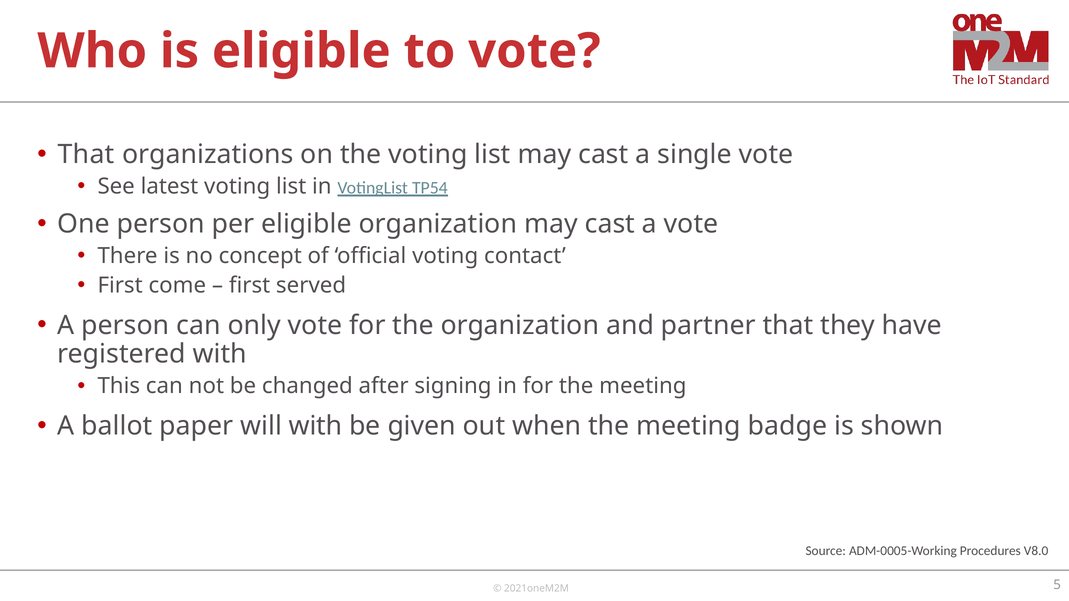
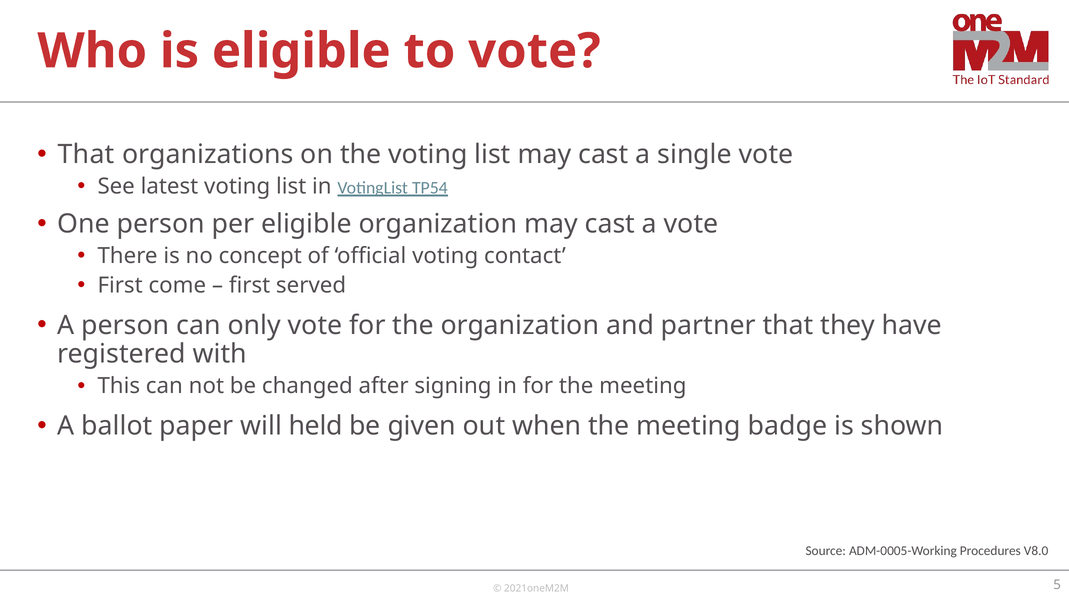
will with: with -> held
